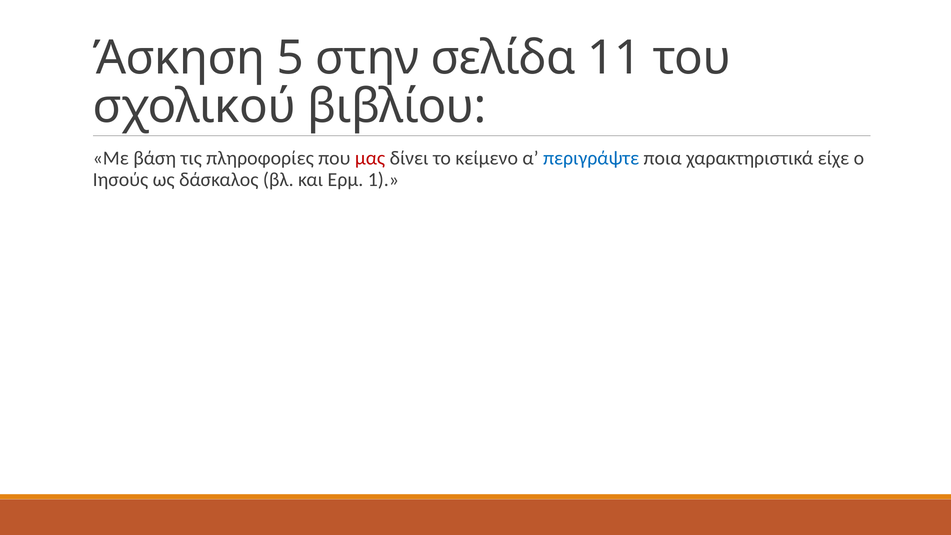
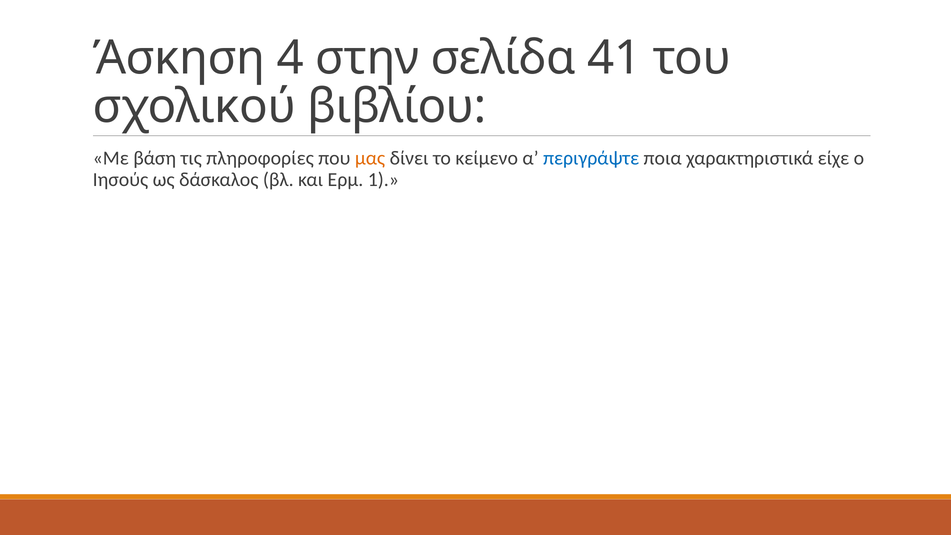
5: 5 -> 4
11: 11 -> 41
μας colour: red -> orange
